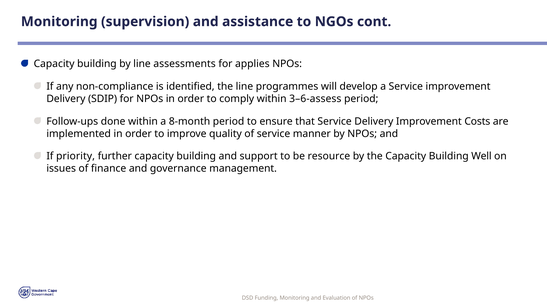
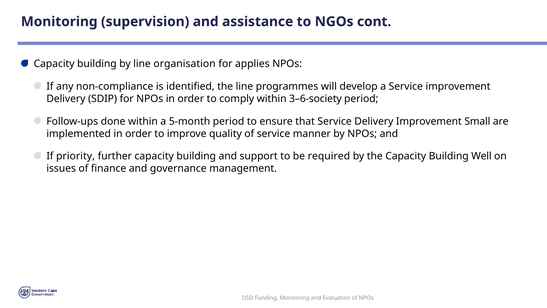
assessments: assessments -> organisation
3–6-assess: 3–6-assess -> 3–6-society
8-month: 8-month -> 5-month
Costs: Costs -> Small
resource: resource -> required
